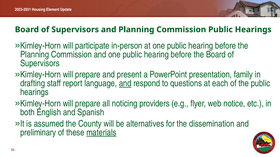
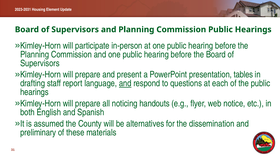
family: family -> tables
providers: providers -> handouts
materials underline: present -> none
